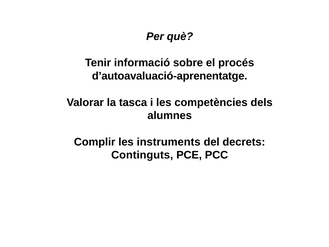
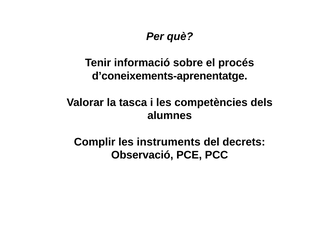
d’autoavaluació-aprenentatge: d’autoavaluació-aprenentatge -> d’coneixements-aprenentatge
Continguts: Continguts -> Observació
